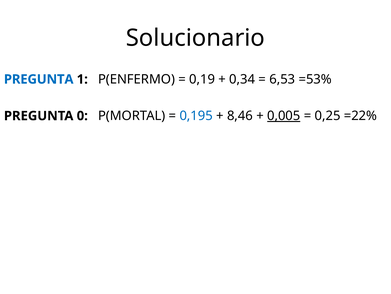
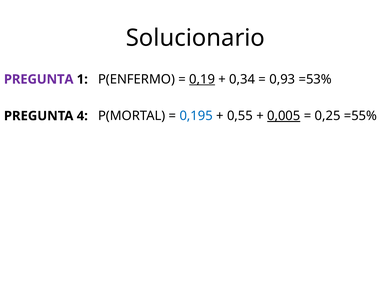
PREGUNTA at (39, 79) colour: blue -> purple
0,19 underline: none -> present
6,53: 6,53 -> 0,93
0: 0 -> 4
8,46: 8,46 -> 0,55
=22%: =22% -> =55%
